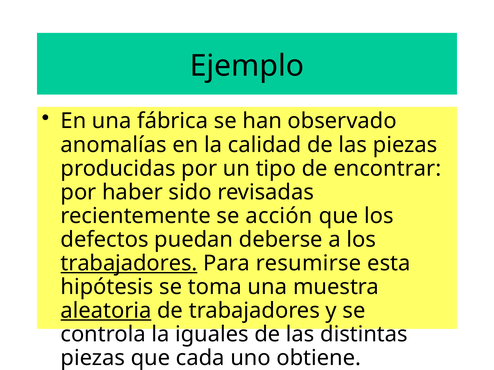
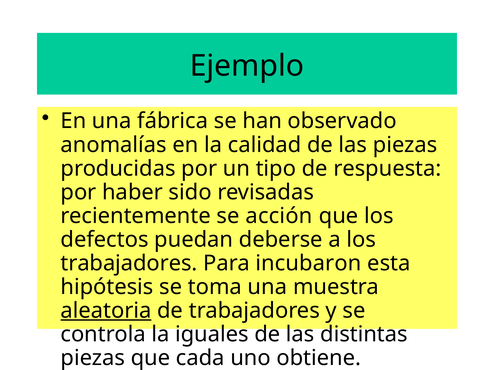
encontrar: encontrar -> respuesta
trabajadores at (129, 264) underline: present -> none
resumirse: resumirse -> incubaron
